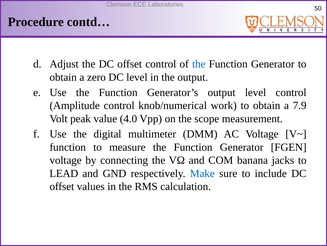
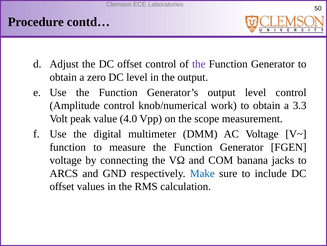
the at (199, 64) colour: blue -> purple
7.9: 7.9 -> 3.3
LEAD: LEAD -> ARCS
